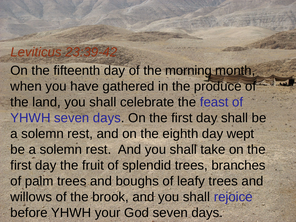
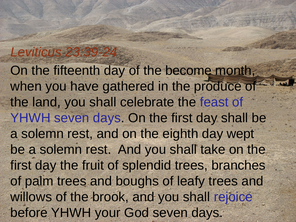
23:39-42: 23:39-42 -> 23:39-24
morning: morning -> become
